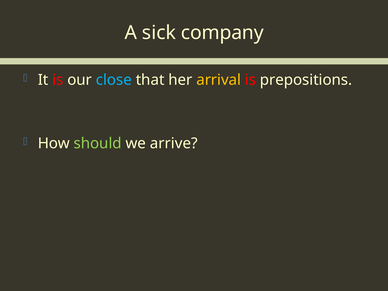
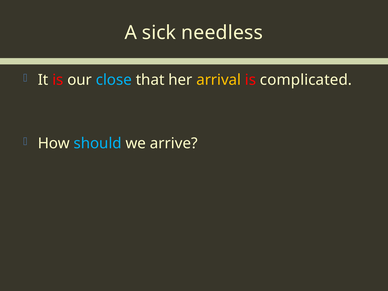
company: company -> needless
prepositions: prepositions -> complicated
should colour: light green -> light blue
